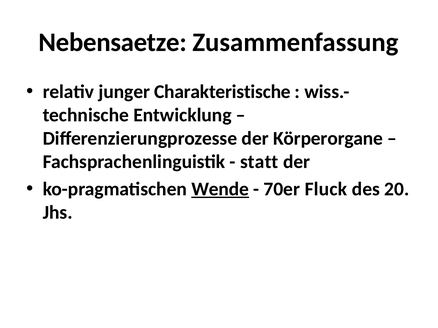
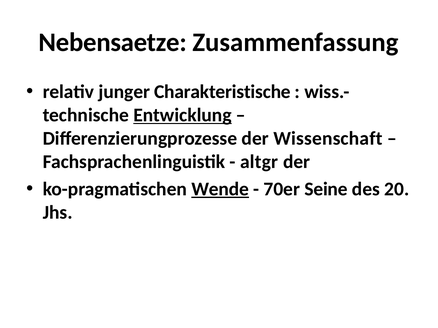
Entwicklung underline: none -> present
Körperorgane: Körperorgane -> Wissenschaft
statt: statt -> altgr
Fluck: Fluck -> Seine
